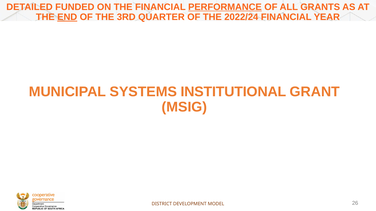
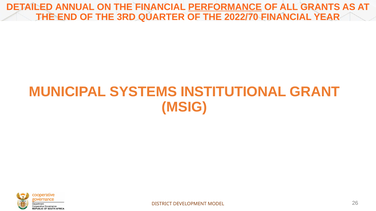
FUNDED: FUNDED -> ANNUAL
END underline: present -> none
2022/24: 2022/24 -> 2022/70
